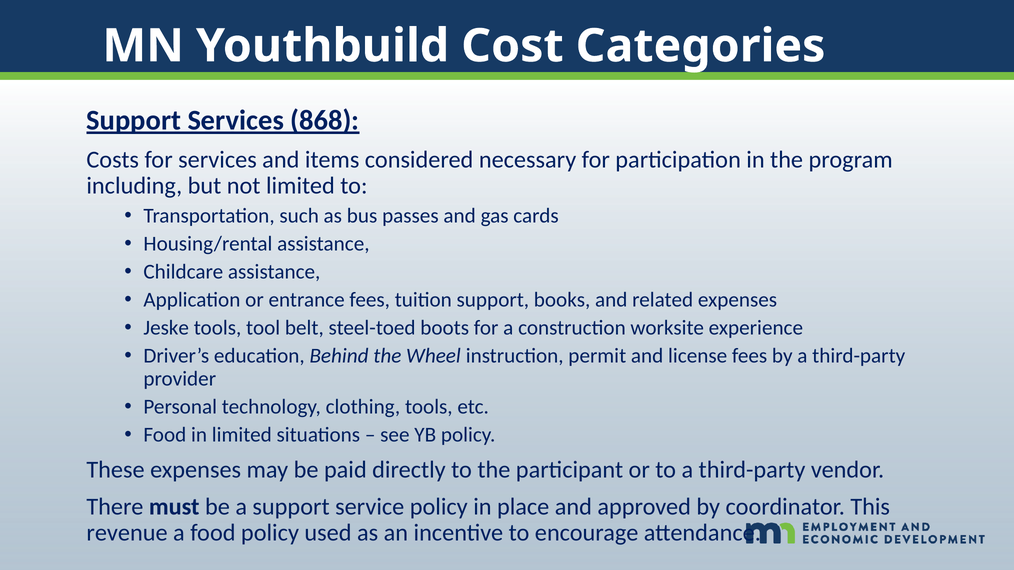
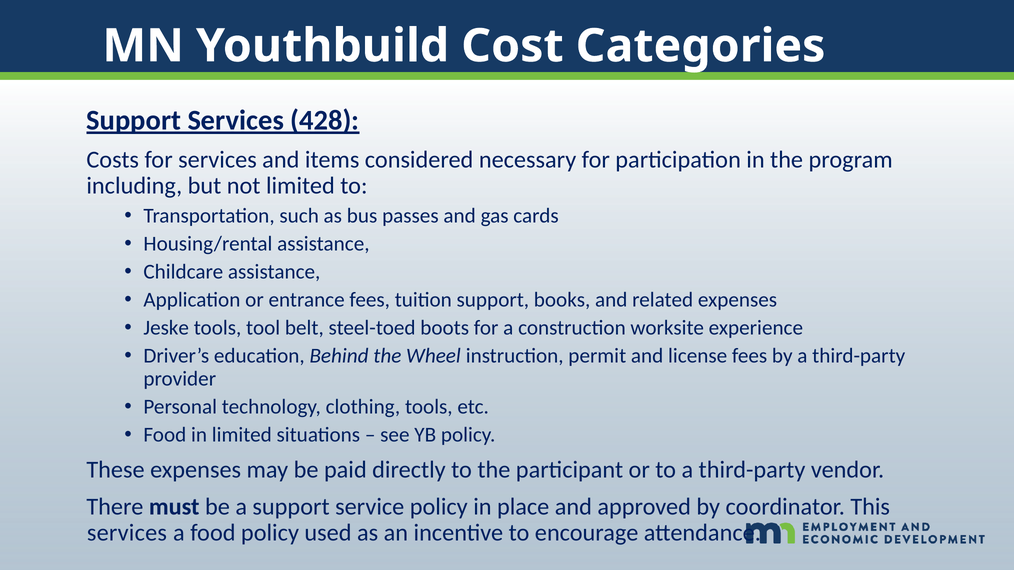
868: 868 -> 428
revenue at (127, 533): revenue -> services
